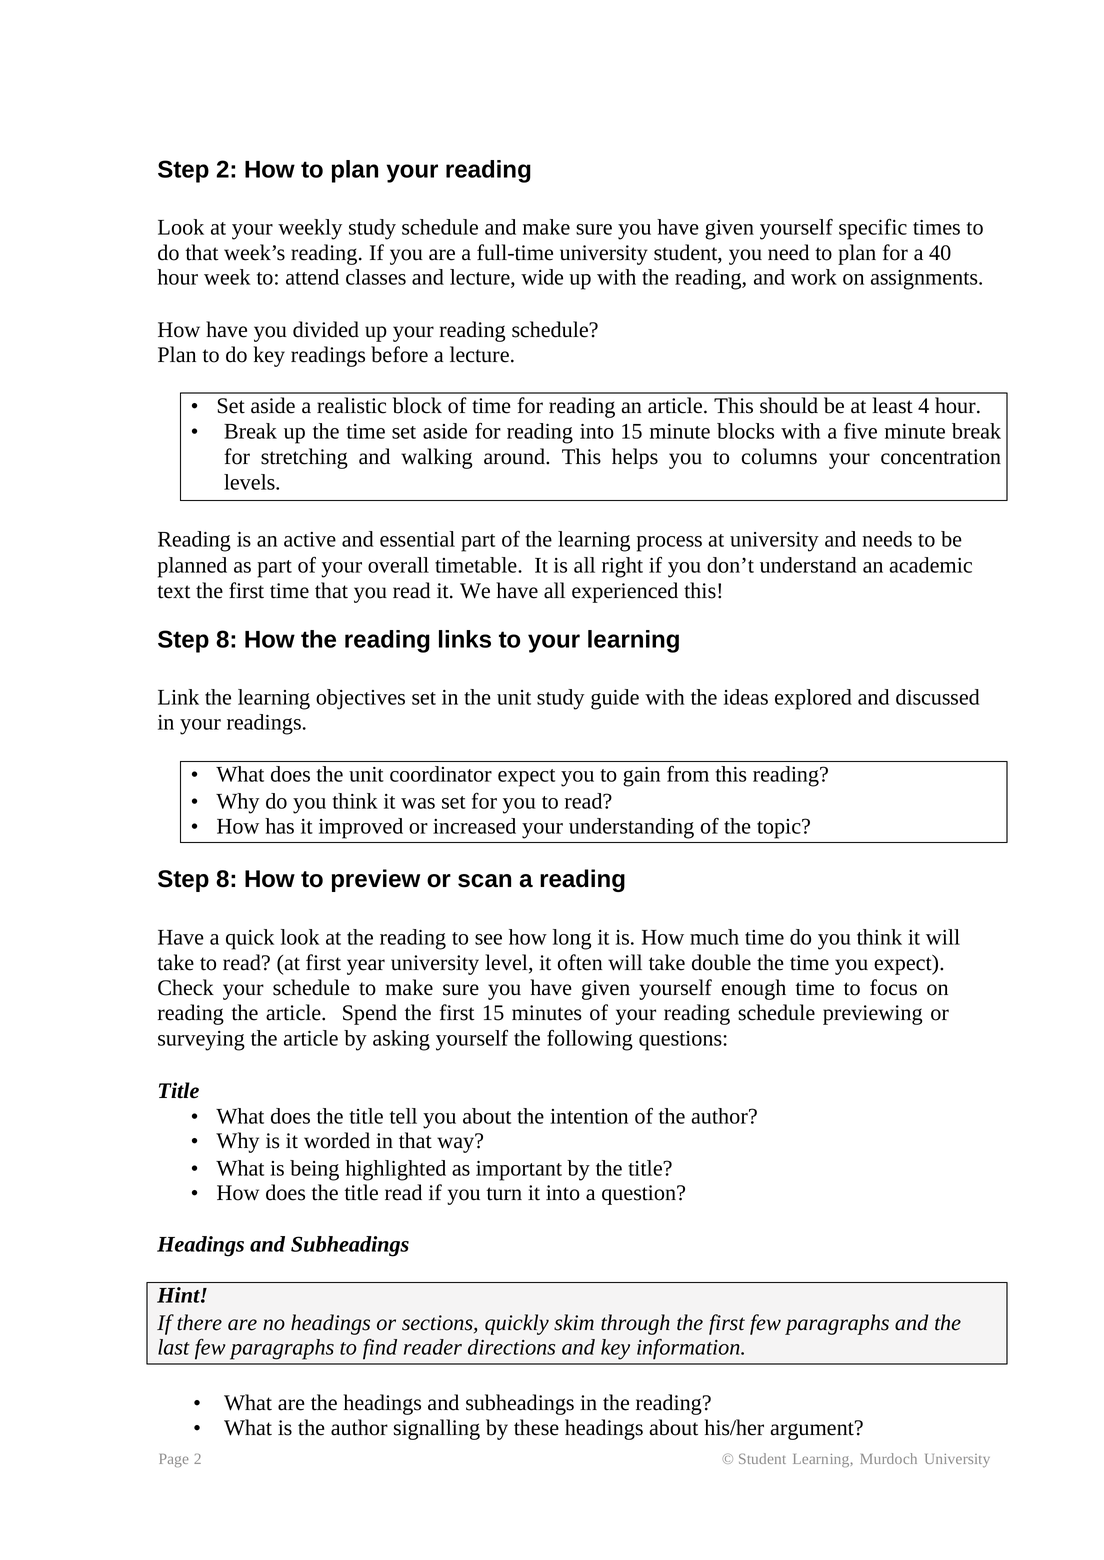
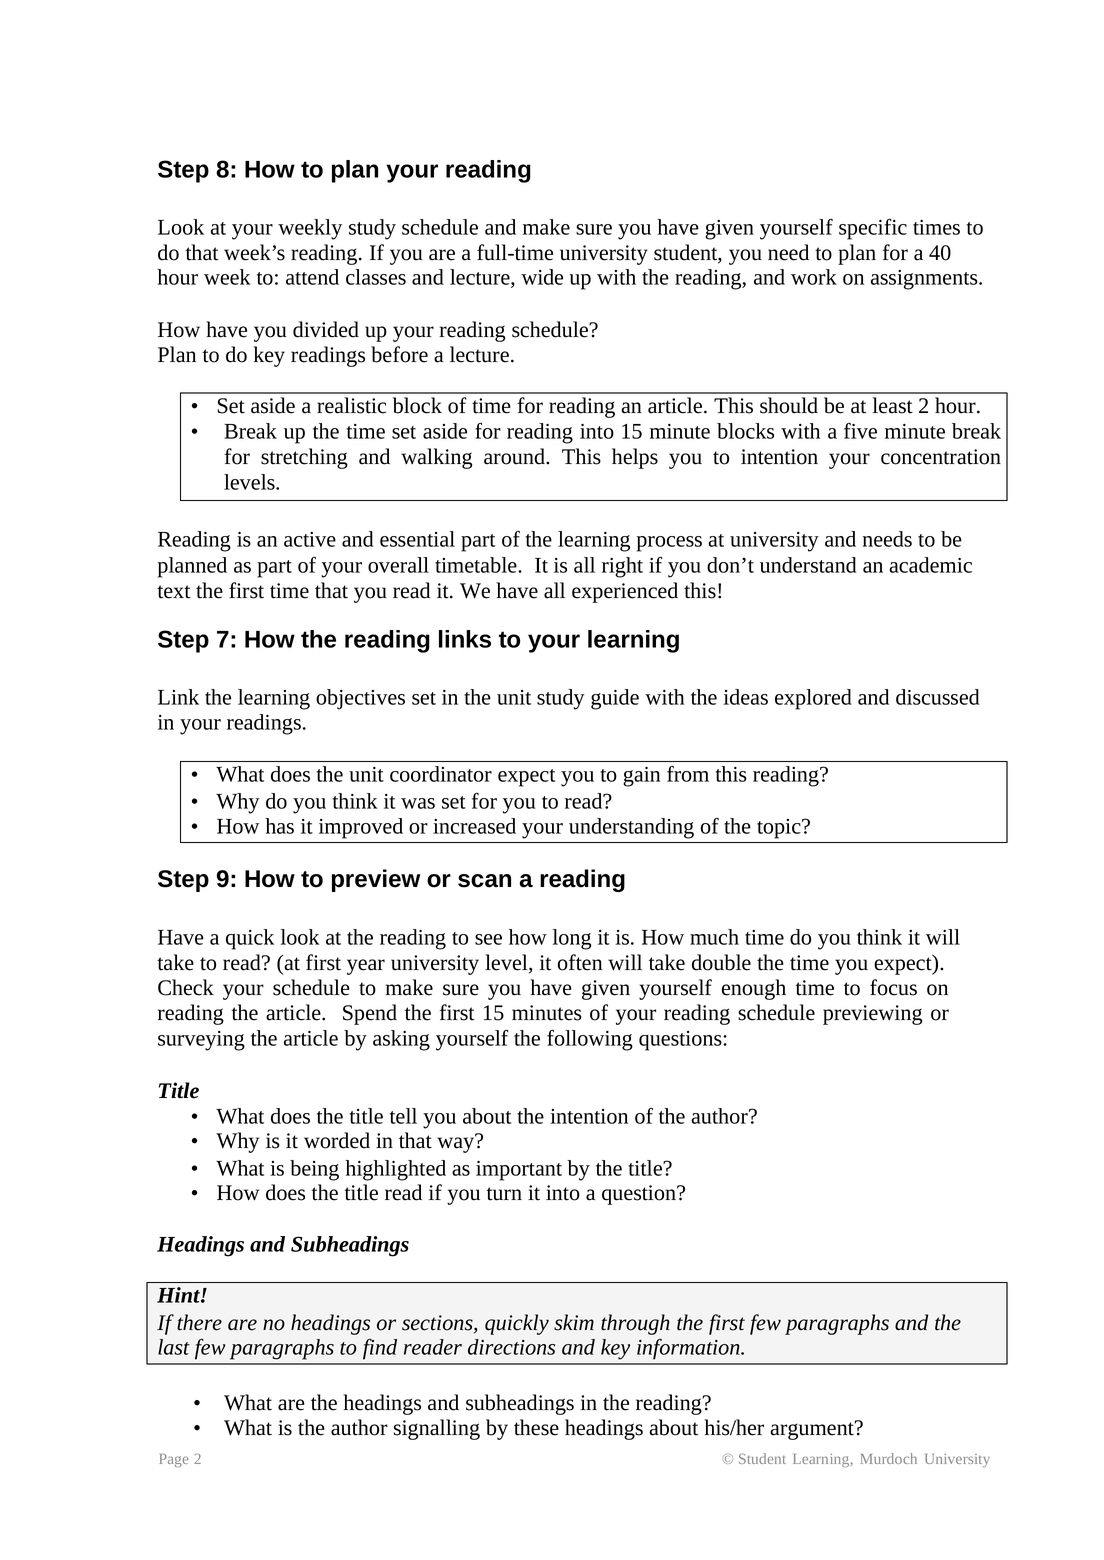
Step 2: 2 -> 8
least 4: 4 -> 2
to columns: columns -> intention
8 at (227, 640): 8 -> 7
8 at (227, 879): 8 -> 9
